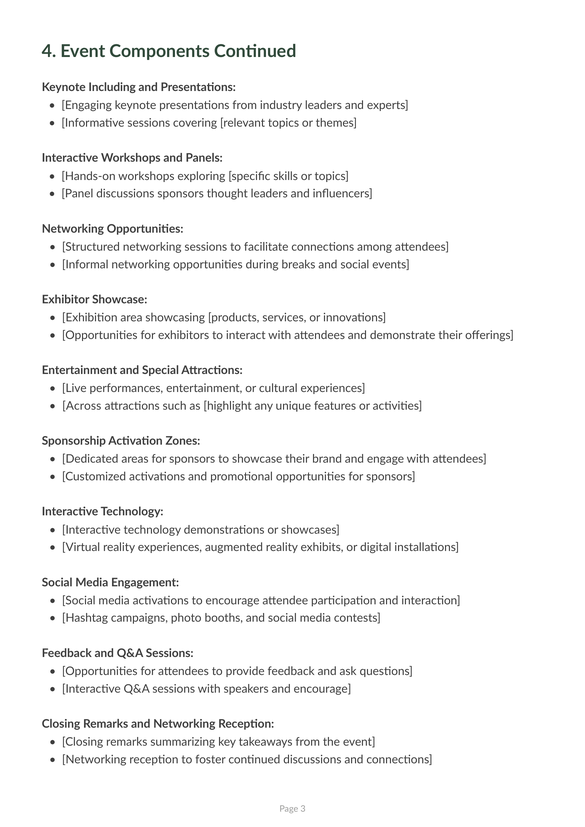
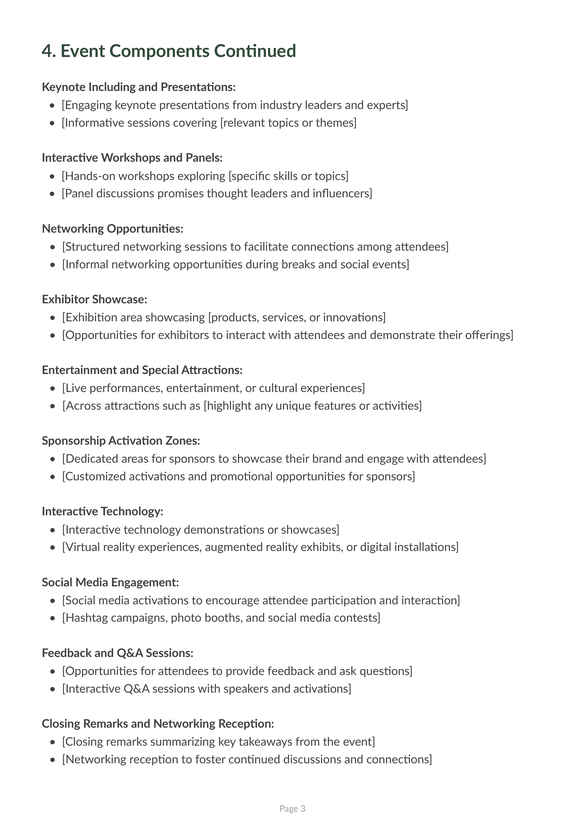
discussions sponsors: sponsors -> promises
and encourage: encourage -> activations
